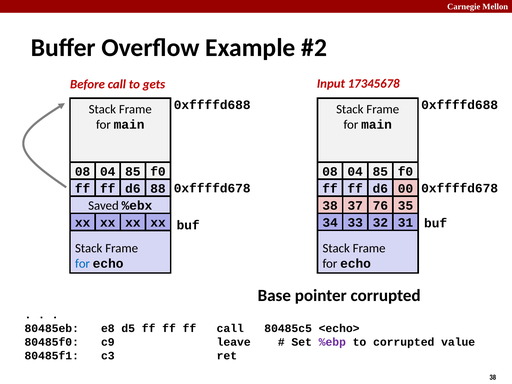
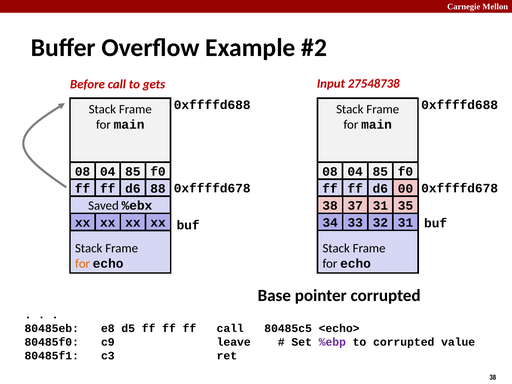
17345678: 17345678 -> 27548738
37 76: 76 -> 31
for at (83, 264) colour: blue -> orange
